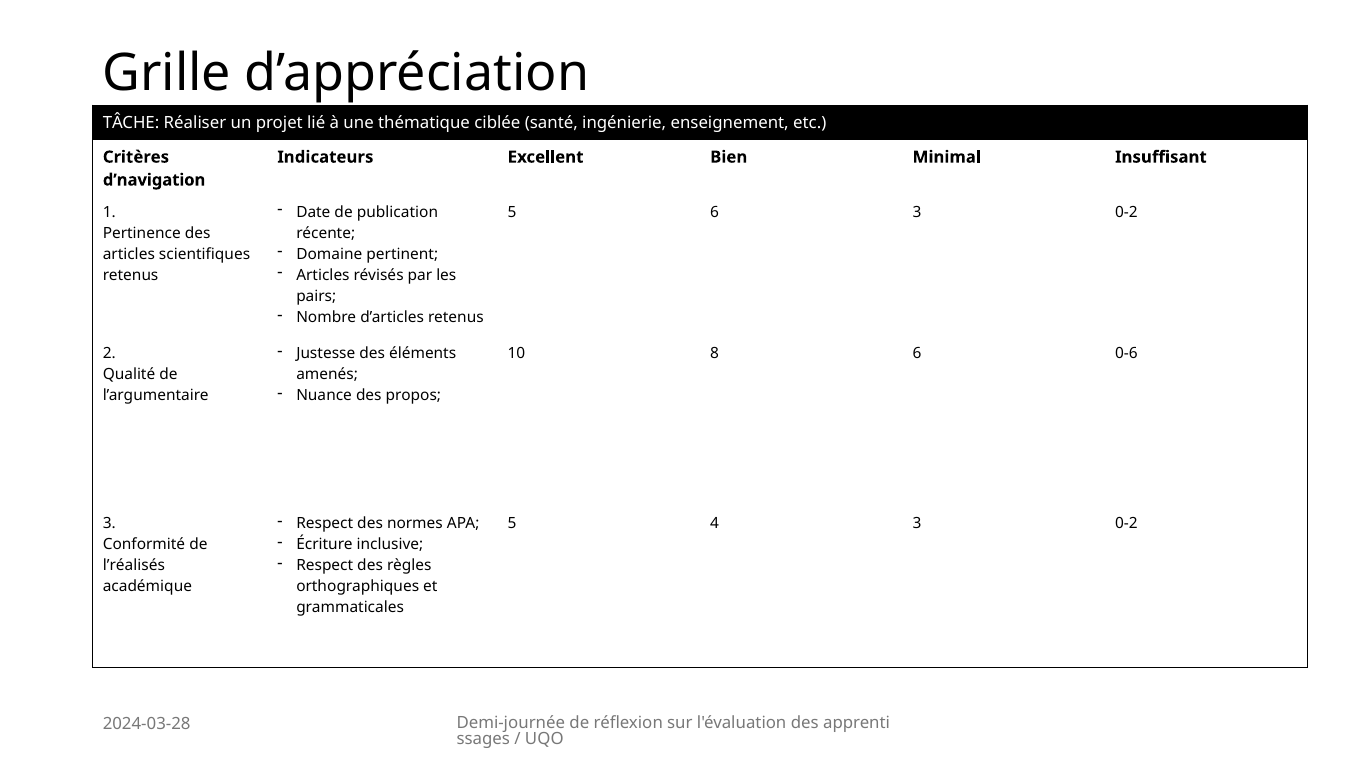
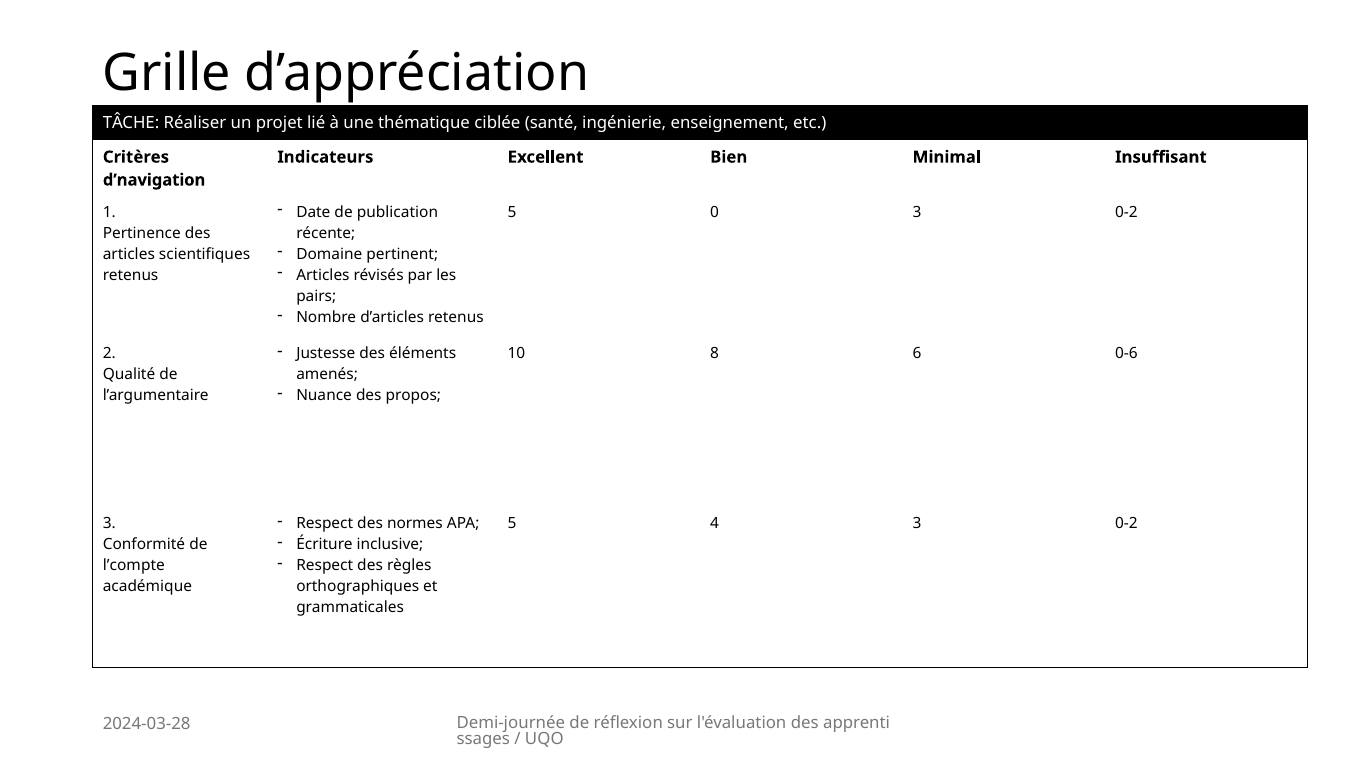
5 6: 6 -> 0
l’réalisés: l’réalisés -> l’compte
